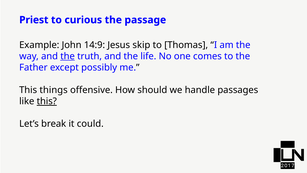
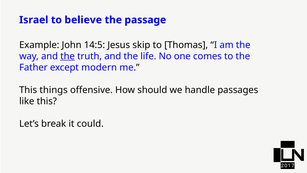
Priest: Priest -> Israel
curious: curious -> believe
14:9: 14:9 -> 14:5
possibly: possibly -> modern
this at (47, 101) underline: present -> none
